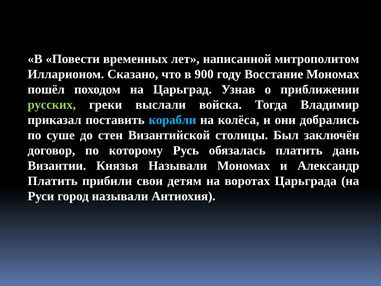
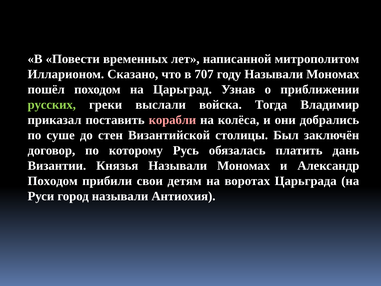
900: 900 -> 707
году Восстание: Восстание -> Называли
корабли colour: light blue -> pink
Платить at (53, 181): Платить -> Походом
